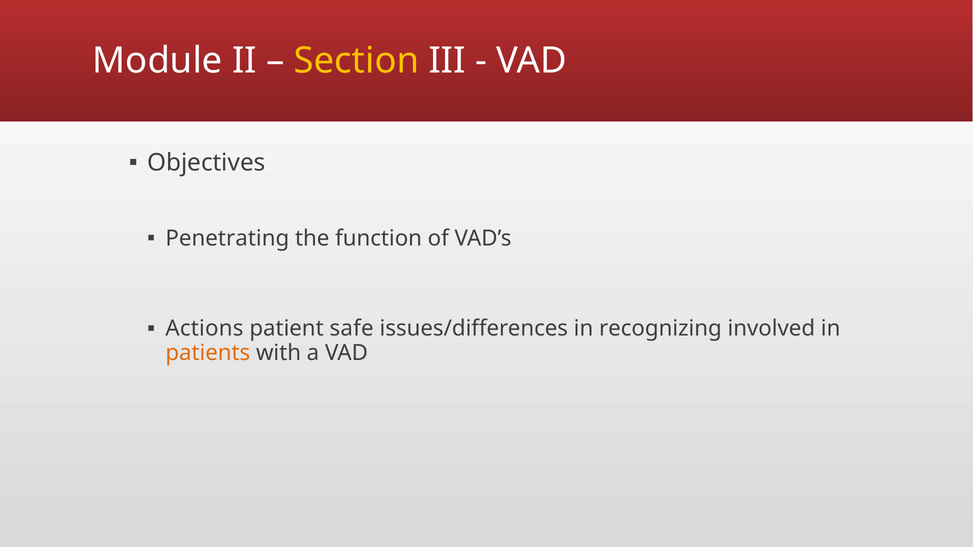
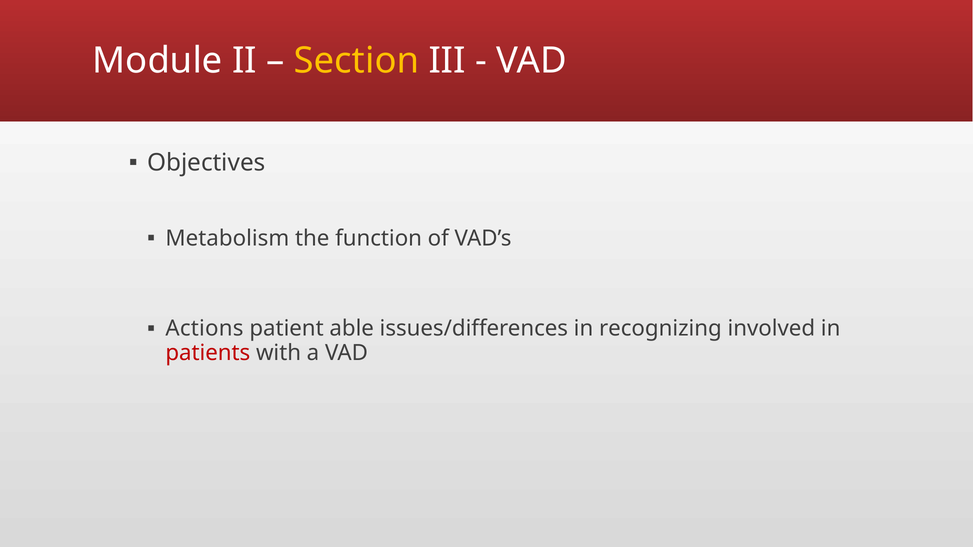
Penetrating: Penetrating -> Metabolism
safe: safe -> able
patients colour: orange -> red
